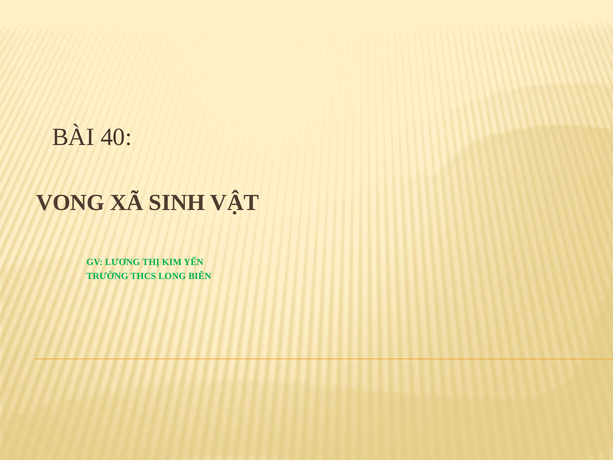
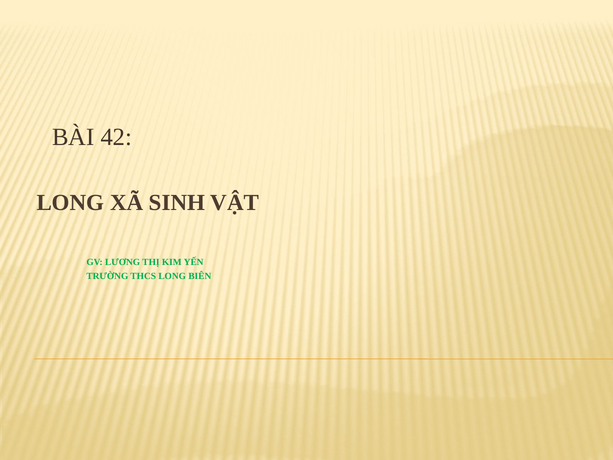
40: 40 -> 42
VONG at (71, 202): VONG -> LONG
